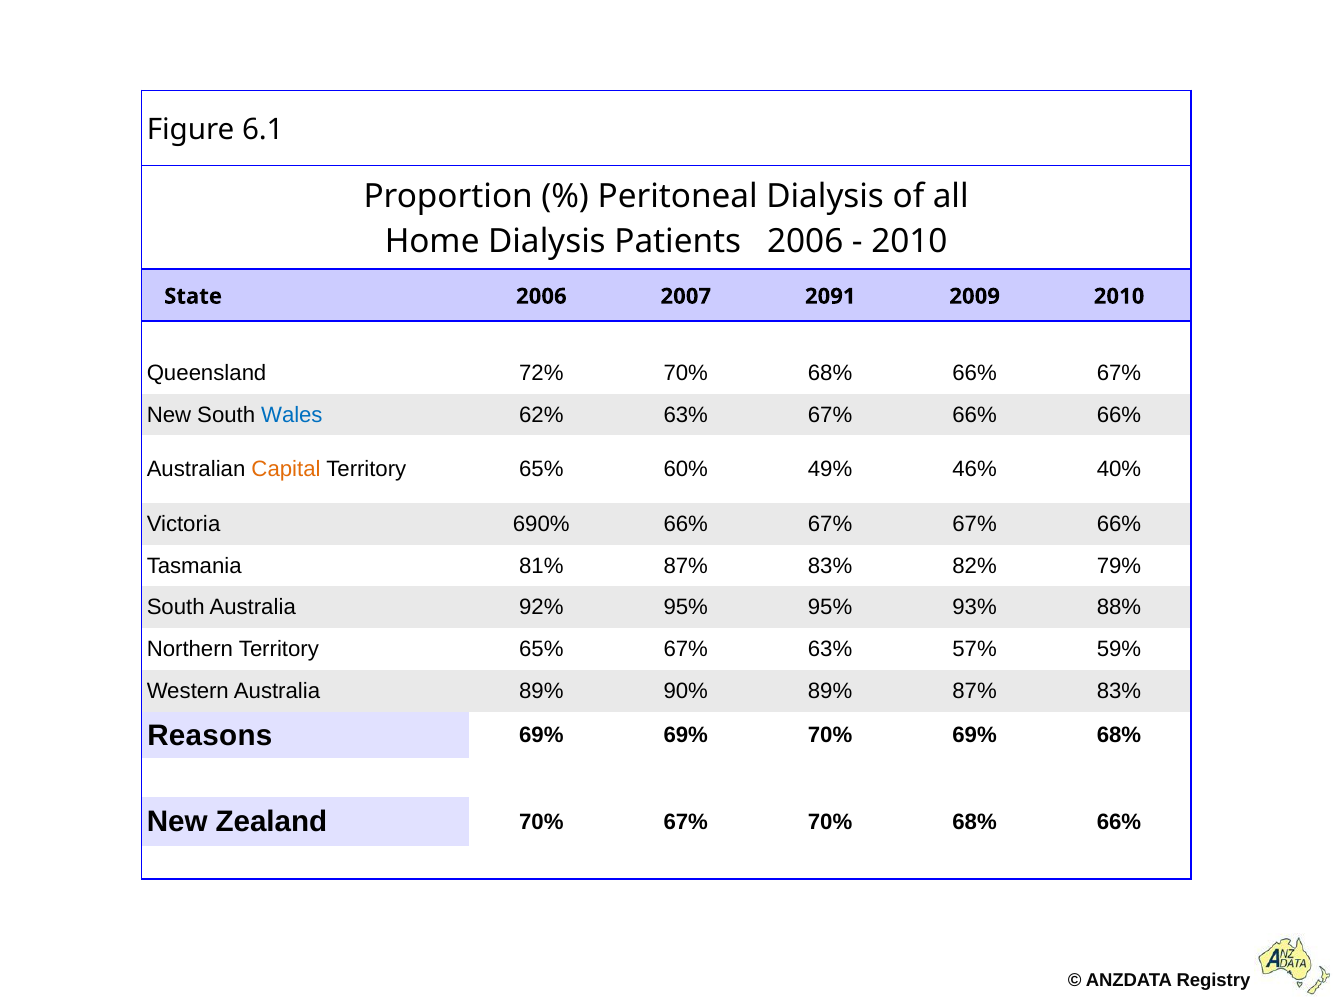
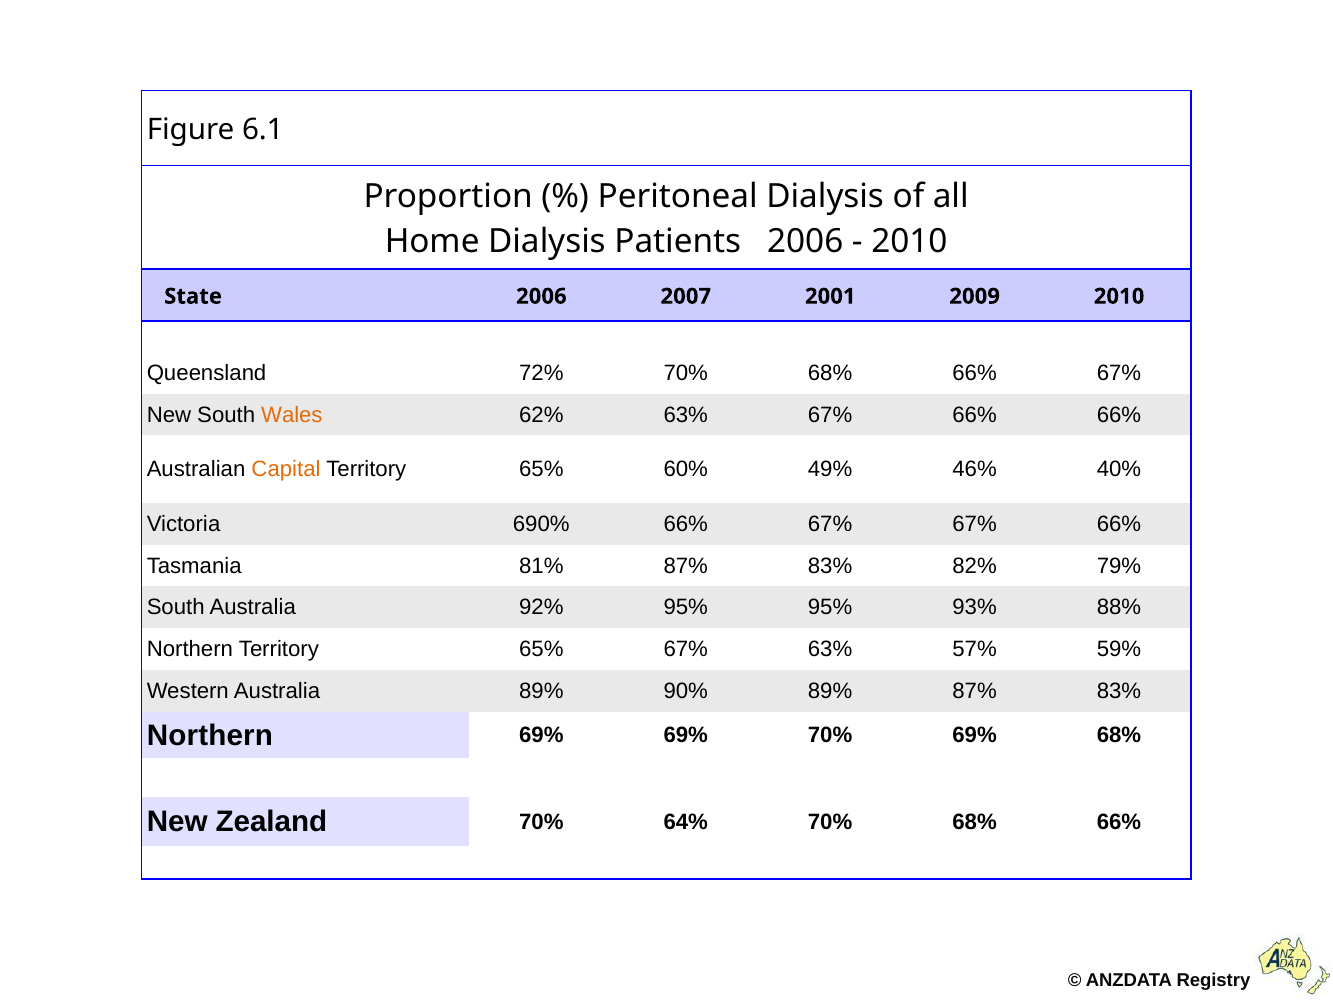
2091: 2091 -> 2001
Wales colour: blue -> orange
Reasons at (210, 735): Reasons -> Northern
70% 67%: 67% -> 64%
